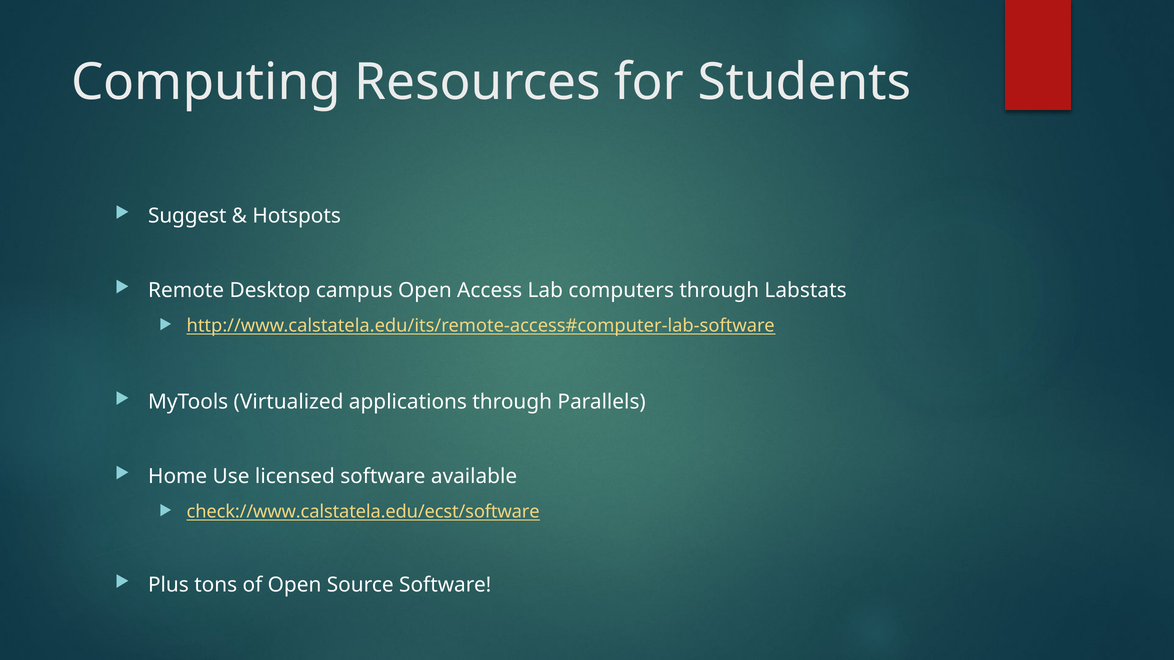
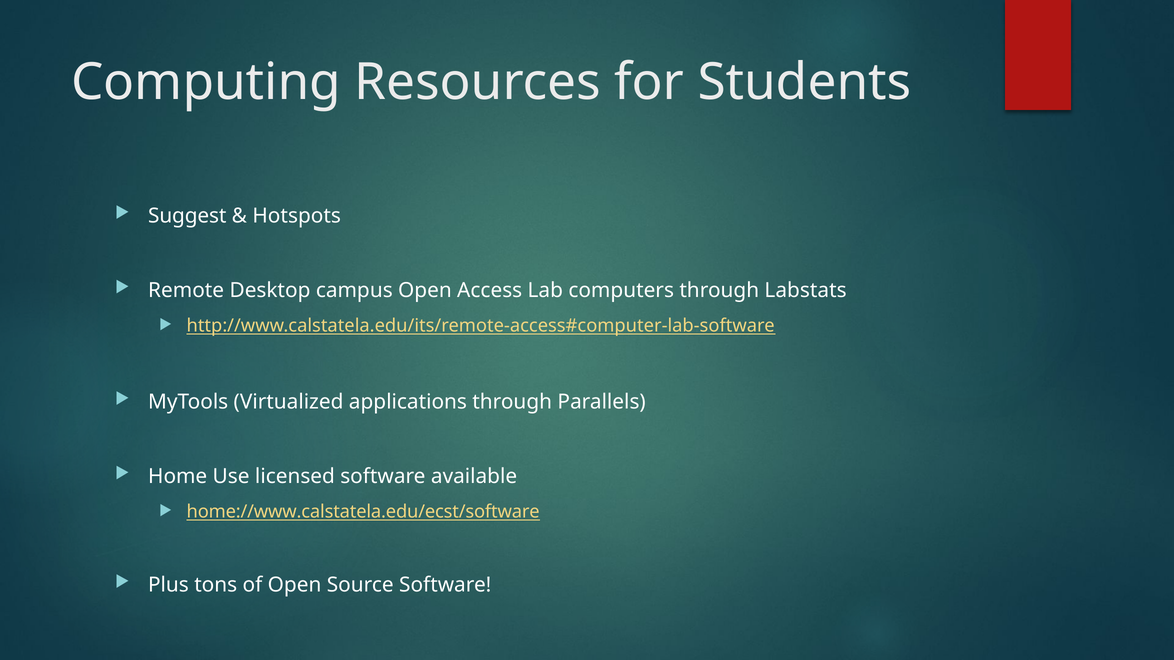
check://www.calstatela.edu/ecst/software: check://www.calstatela.edu/ecst/software -> home://www.calstatela.edu/ecst/software
